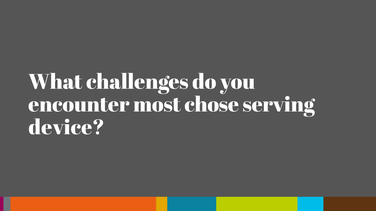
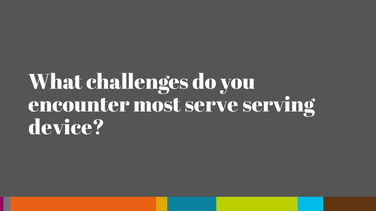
chose: chose -> serve
